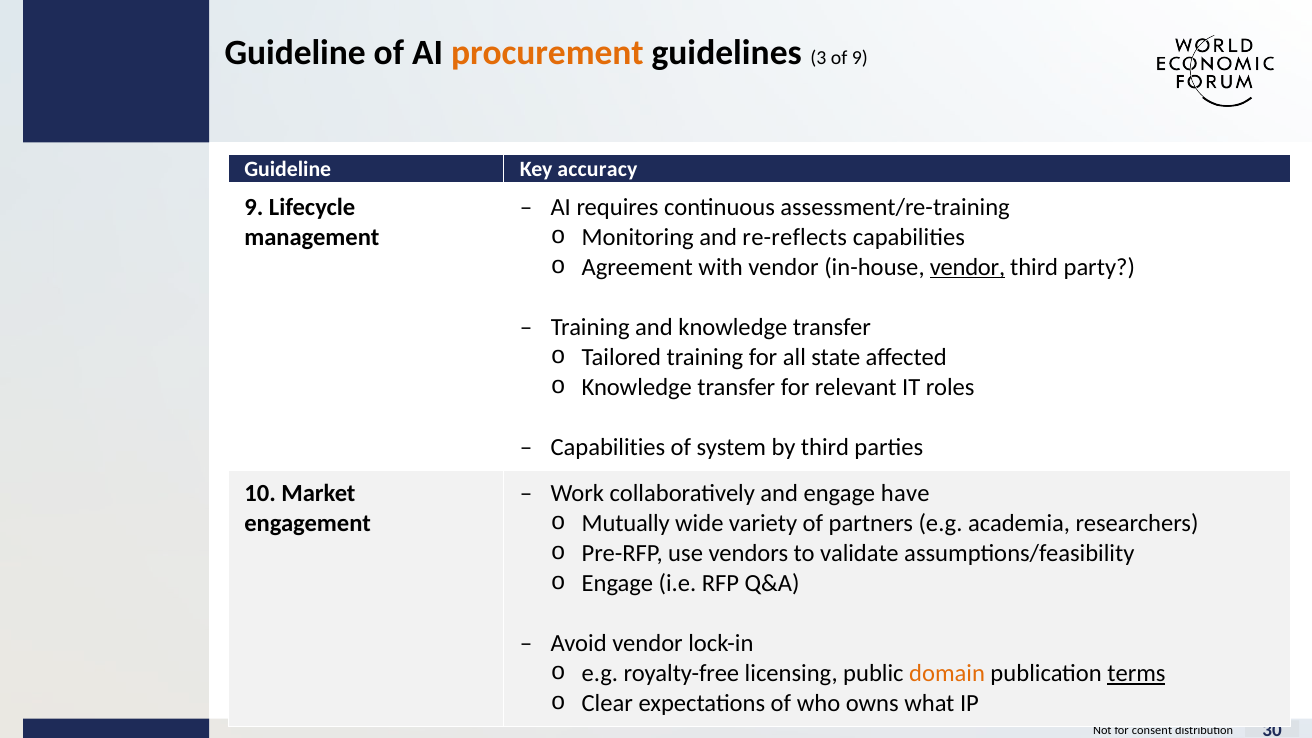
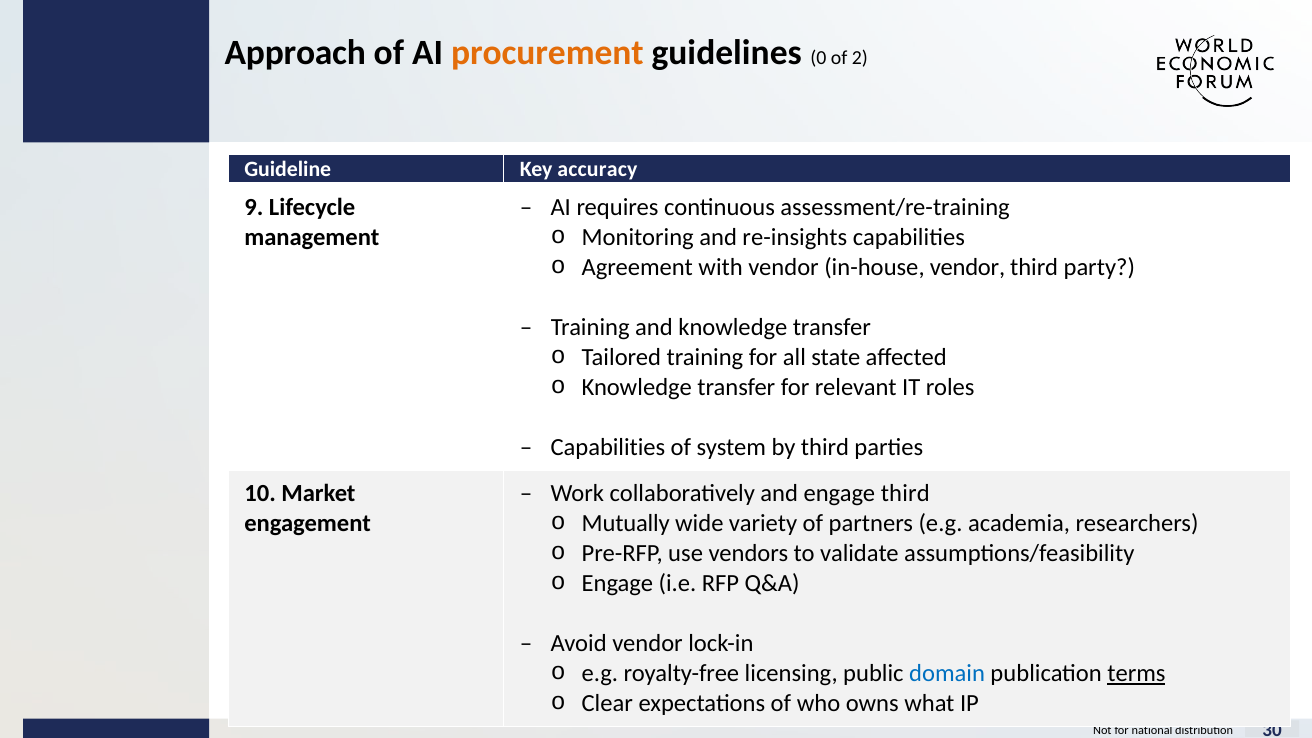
Guideline at (295, 53): Guideline -> Approach
3: 3 -> 0
of 9: 9 -> 2
re-reflects: re-reflects -> re-insights
vendor at (967, 267) underline: present -> none
engage have: have -> third
domain colour: orange -> blue
consent: consent -> national
